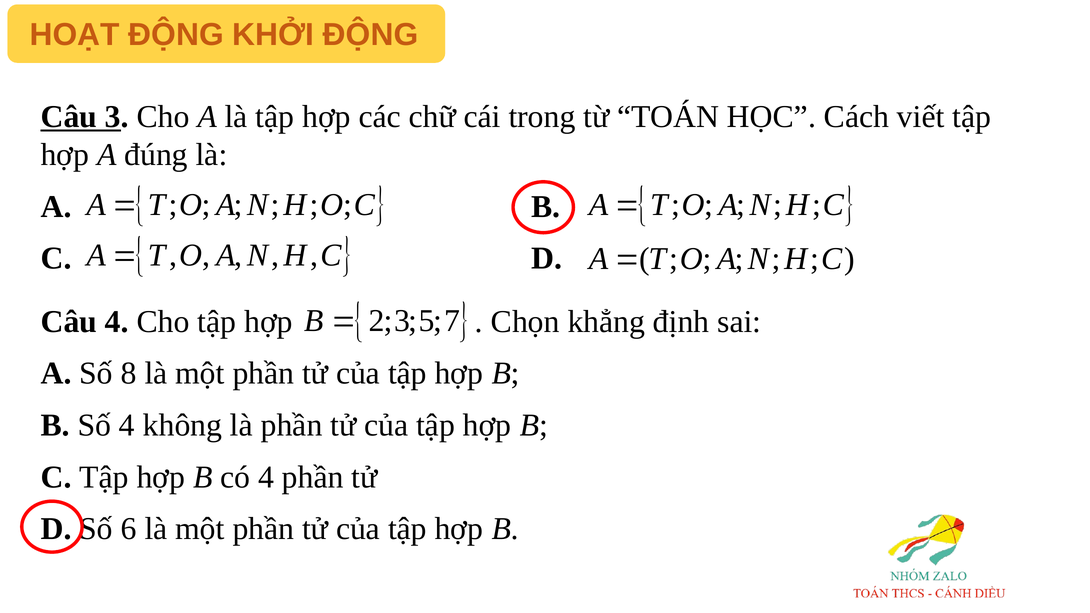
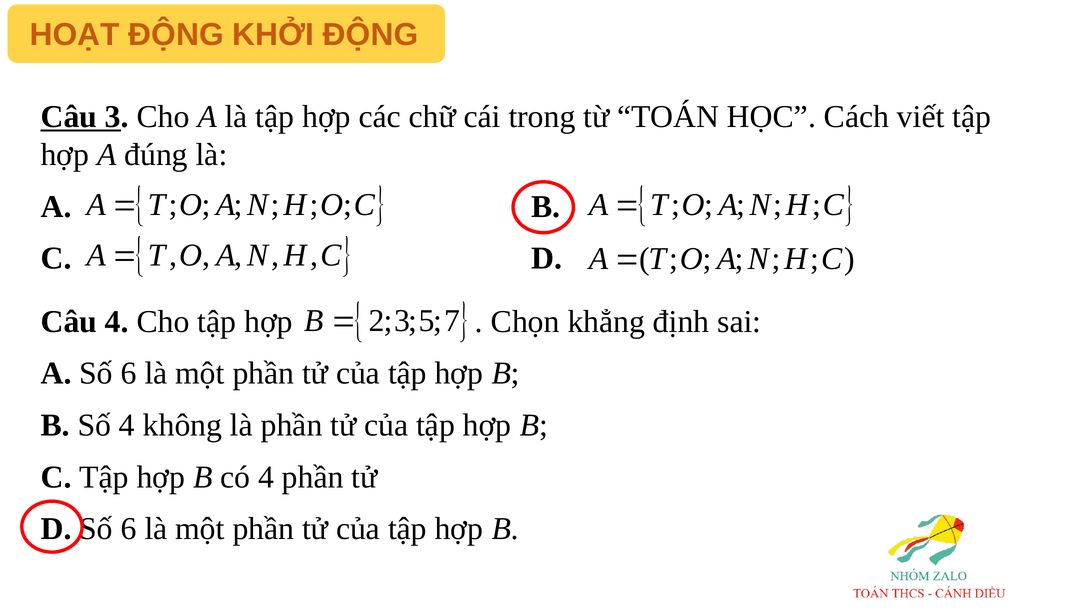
A Số 8: 8 -> 6
